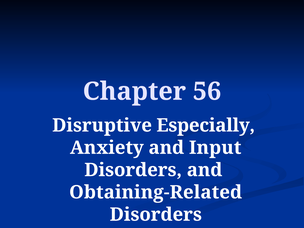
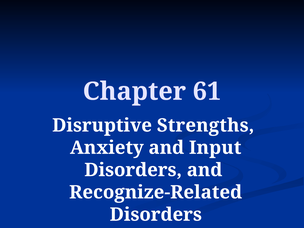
56: 56 -> 61
Especially: Especially -> Strengths
Obtaining-Related: Obtaining-Related -> Recognize-Related
